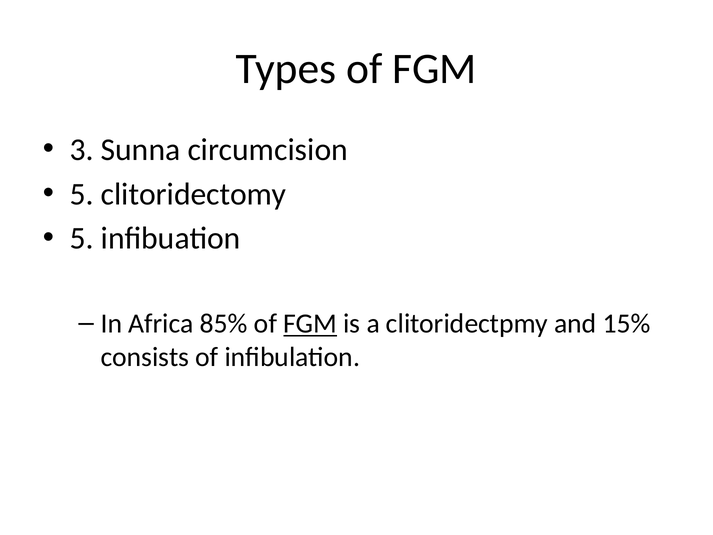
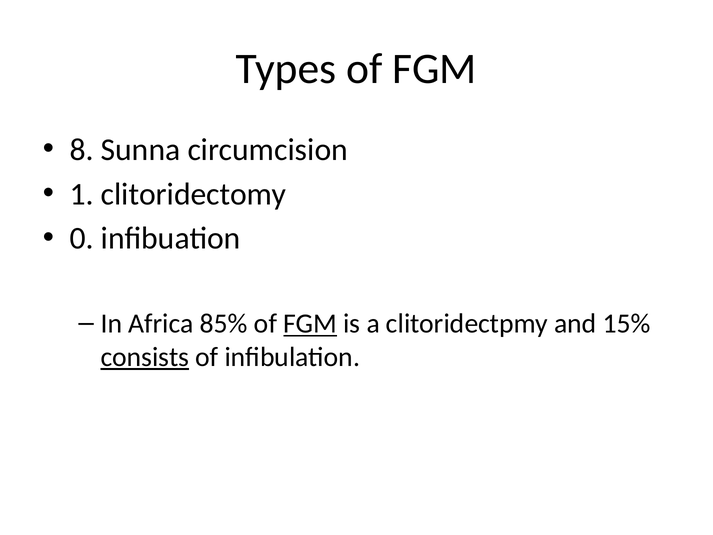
3: 3 -> 8
5 at (82, 194): 5 -> 1
5 at (82, 238): 5 -> 0
consists underline: none -> present
